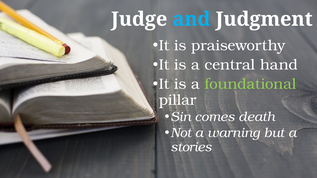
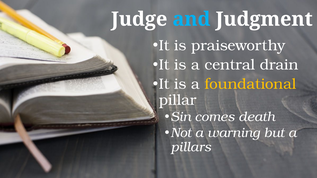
hand: hand -> drain
foundational colour: light green -> yellow
stories: stories -> pillars
